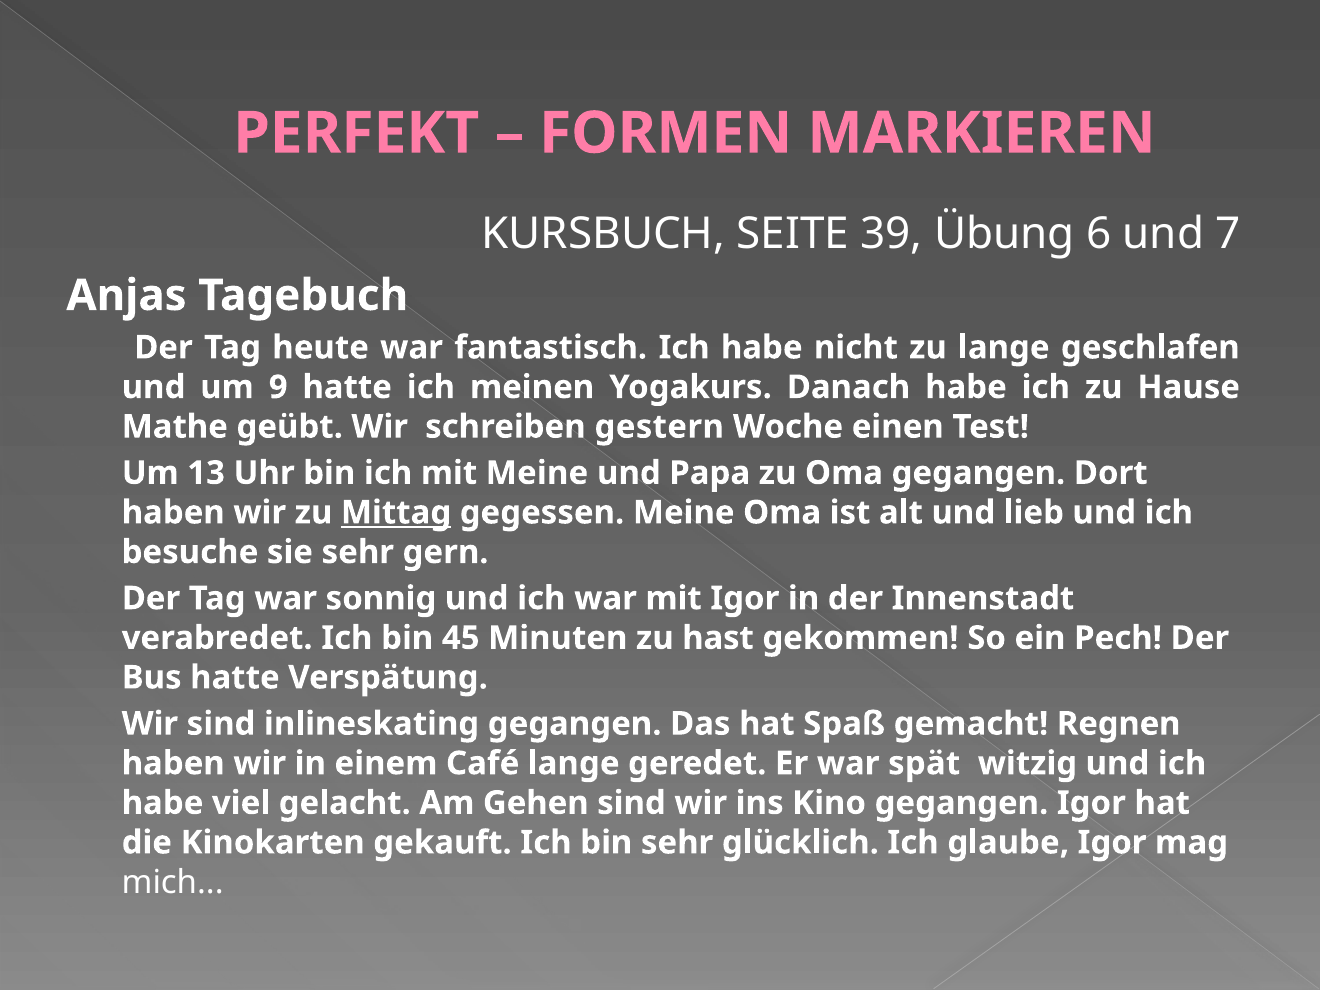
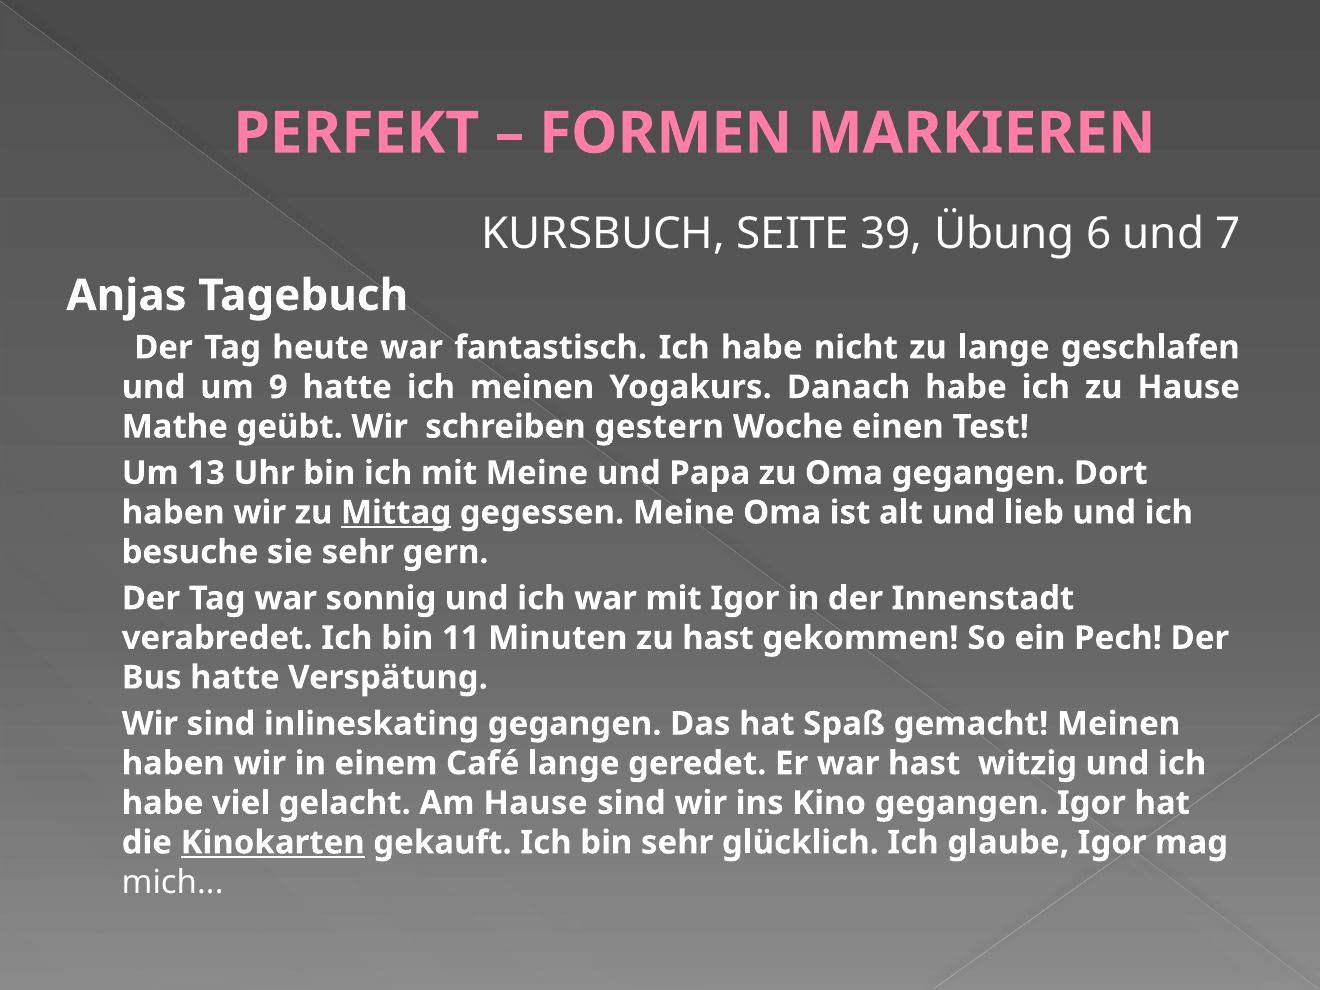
45: 45 -> 11
gemacht Regnen: Regnen -> Meinen
war spät: spät -> hast
Am Gehen: Gehen -> Hause
Kinokarten underline: none -> present
